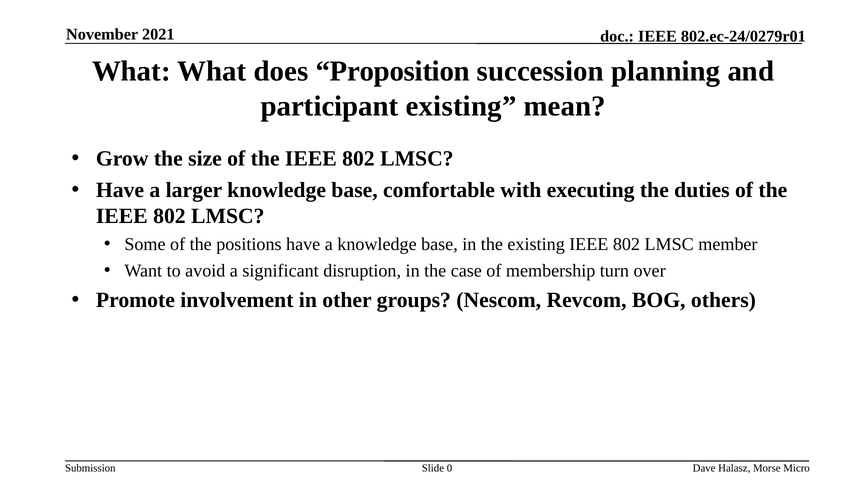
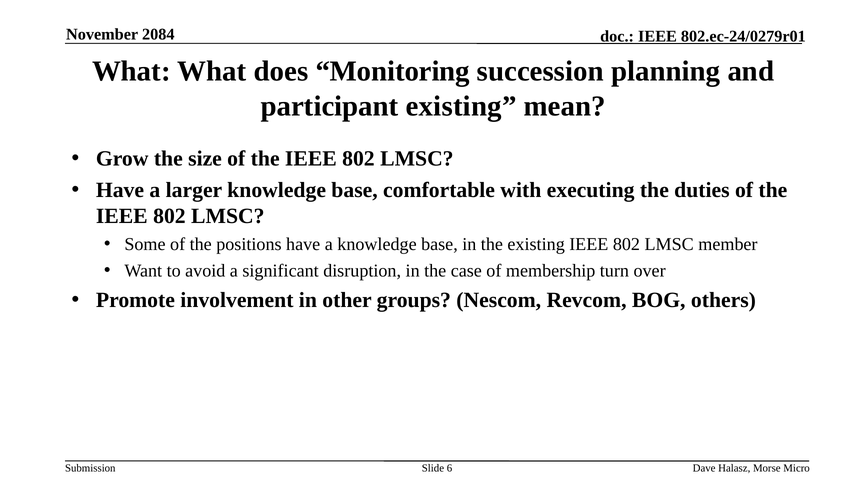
2021: 2021 -> 2084
Proposition: Proposition -> Monitoring
0: 0 -> 6
